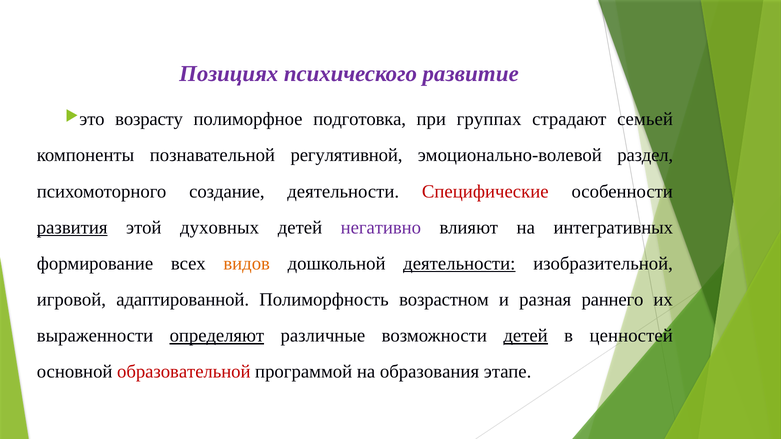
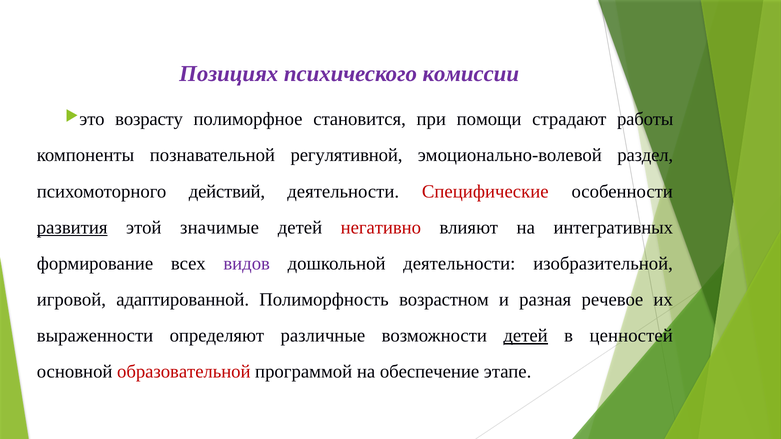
развитие: развитие -> комиссии
подготовка: подготовка -> становится
группах: группах -> помощи
семьей: семьей -> работы
создание: создание -> действий
духовных: духовных -> значимые
негативно colour: purple -> red
видов colour: orange -> purple
деятельности at (459, 264) underline: present -> none
раннего: раннего -> речевое
определяют underline: present -> none
образования: образования -> обеспечение
